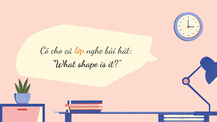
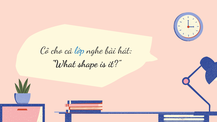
lớp colour: orange -> blue
